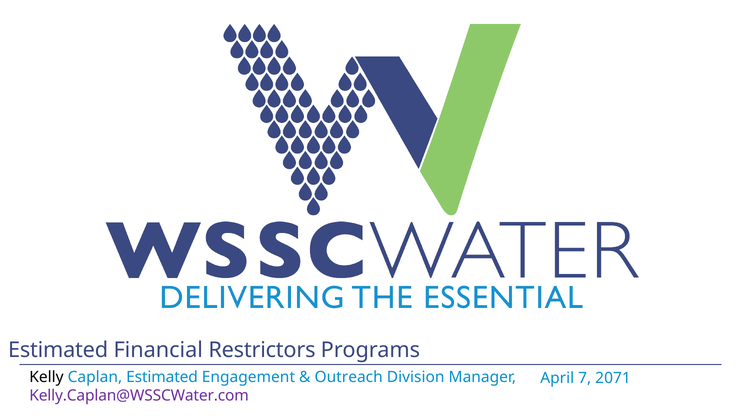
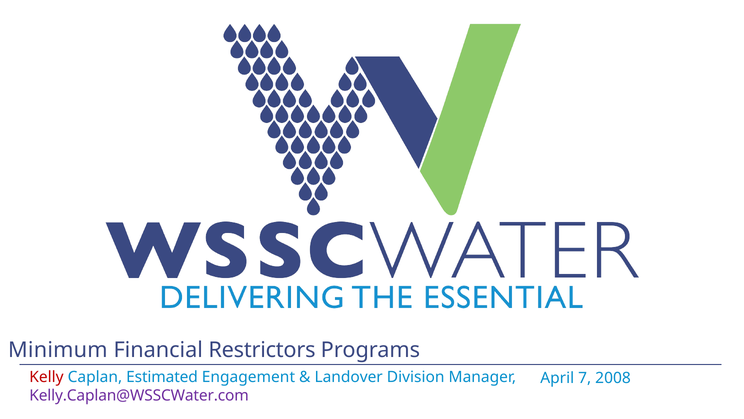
Estimated at (58, 350): Estimated -> Minimum
Kelly colour: black -> red
Outreach: Outreach -> Landover
2071: 2071 -> 2008
